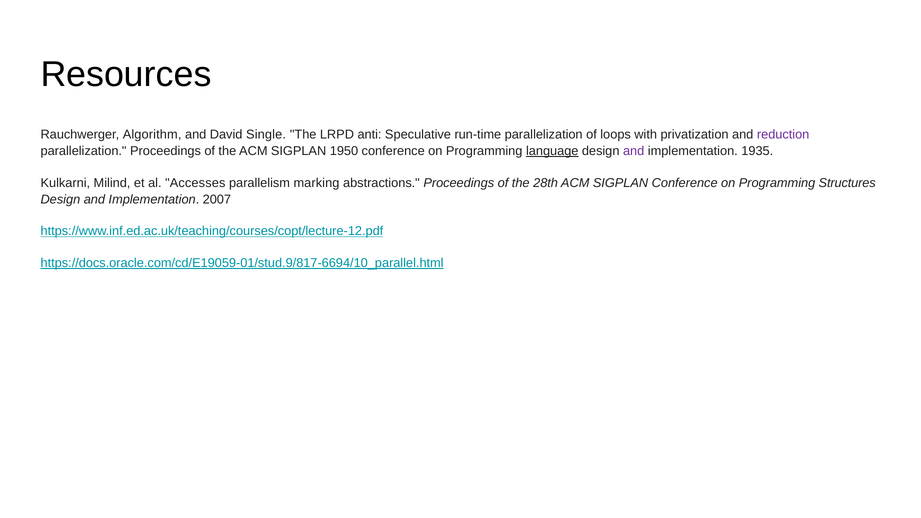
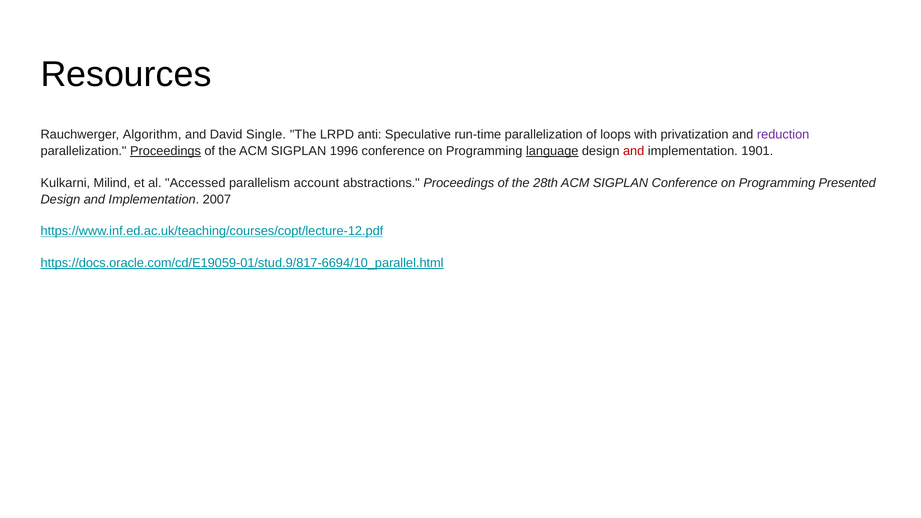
Proceedings at (166, 151) underline: none -> present
1950: 1950 -> 1996
and at (634, 151) colour: purple -> red
1935: 1935 -> 1901
Accesses: Accesses -> Accessed
marking: marking -> account
Structures: Structures -> Presented
